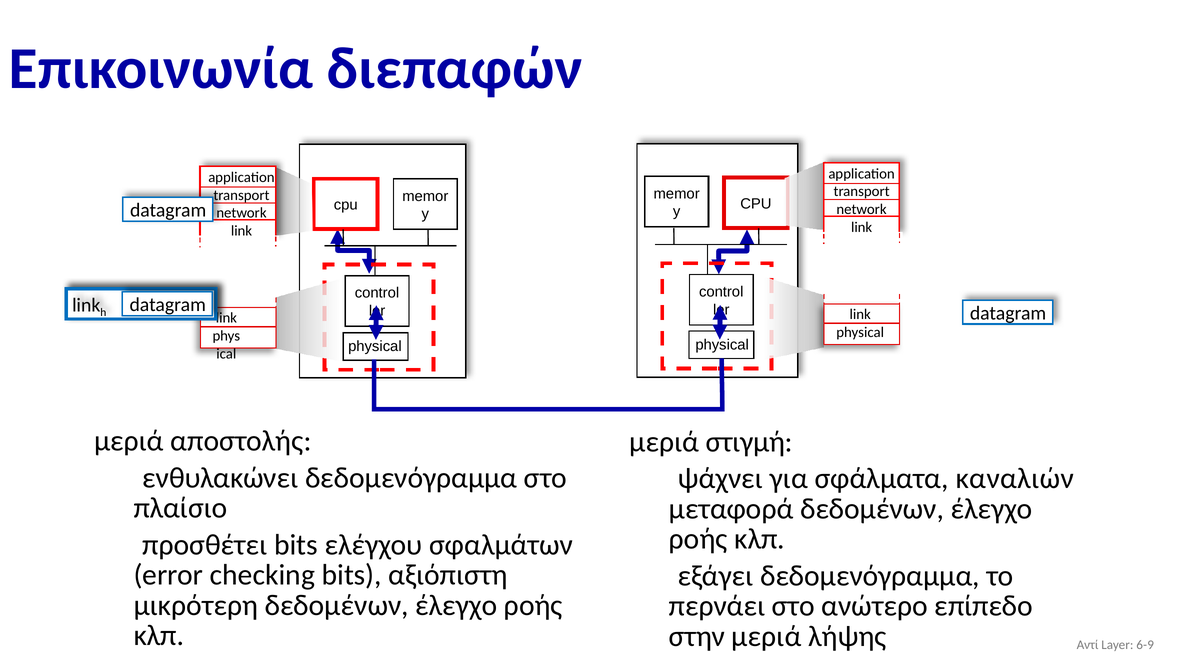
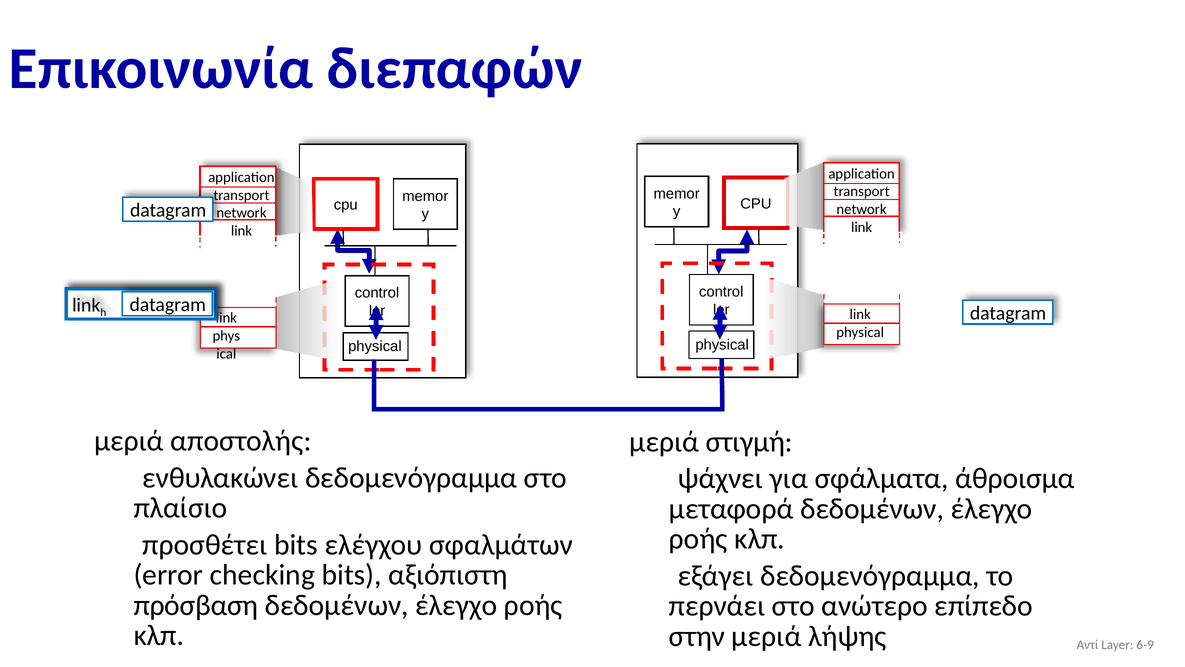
καναλιών: καναλιών -> άθροισμα
μικρότερη: μικρότερη -> πρόσβαση
